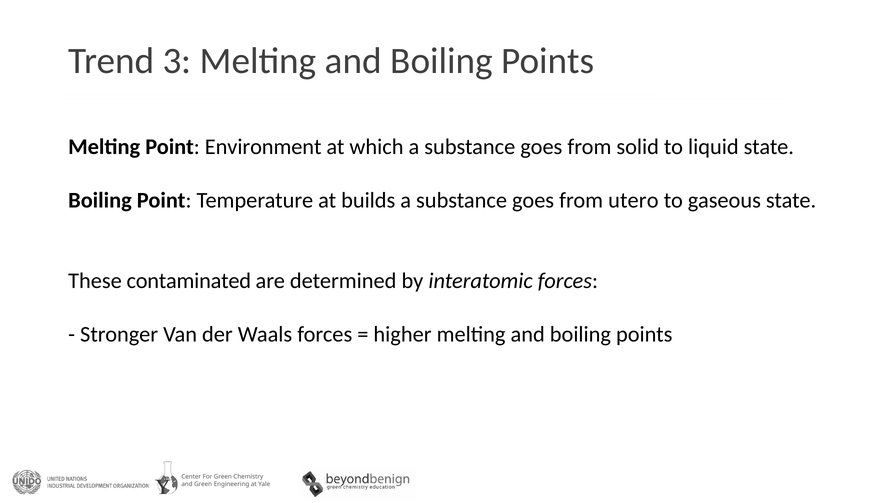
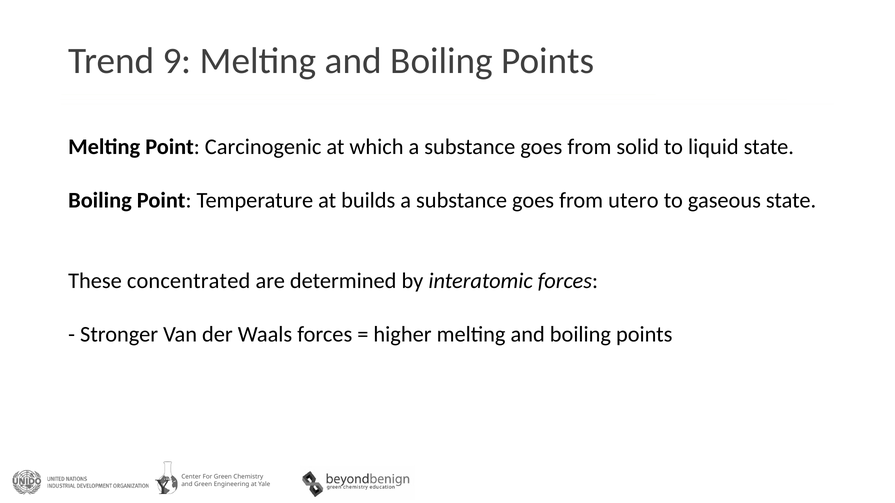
3: 3 -> 9
Environment: Environment -> Carcinogenic
contaminated: contaminated -> concentrated
